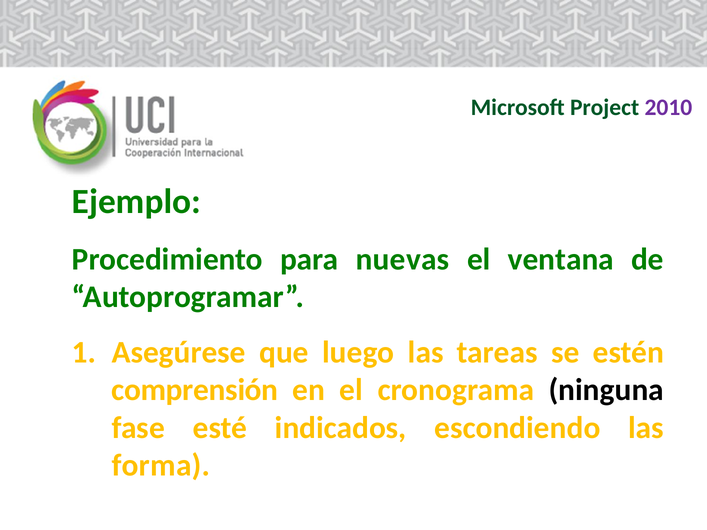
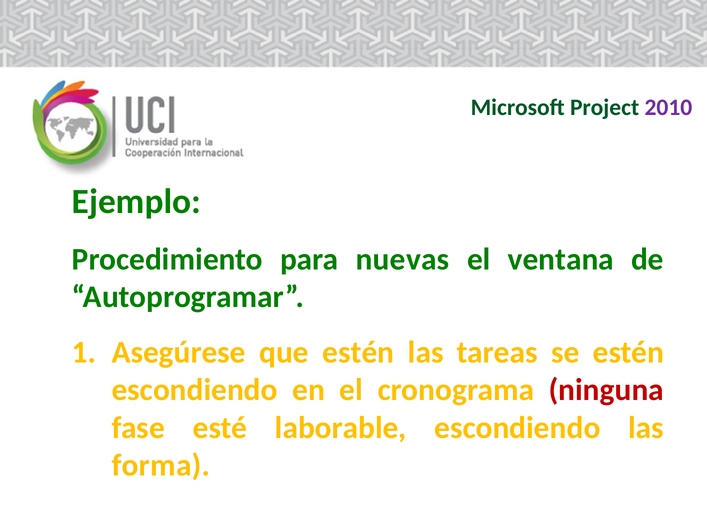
que luego: luego -> estén
comprensión at (195, 390): comprensión -> escondiendo
ninguna colour: black -> red
indicados: indicados -> laborable
